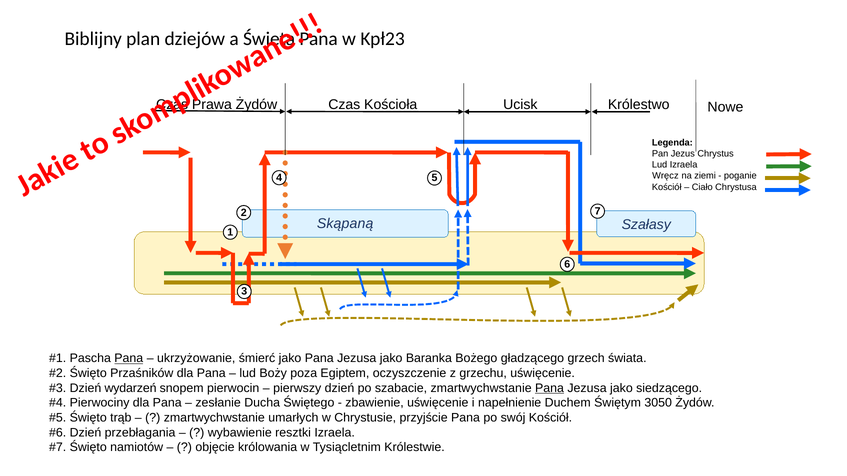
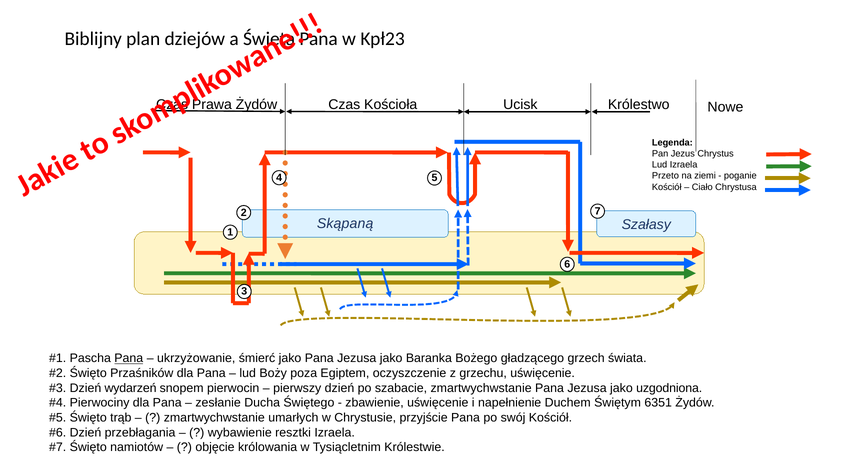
Wręcz: Wręcz -> Przeto
Pana at (550, 388) underline: present -> none
siedzącego: siedzącego -> uzgodniona
3050: 3050 -> 6351
